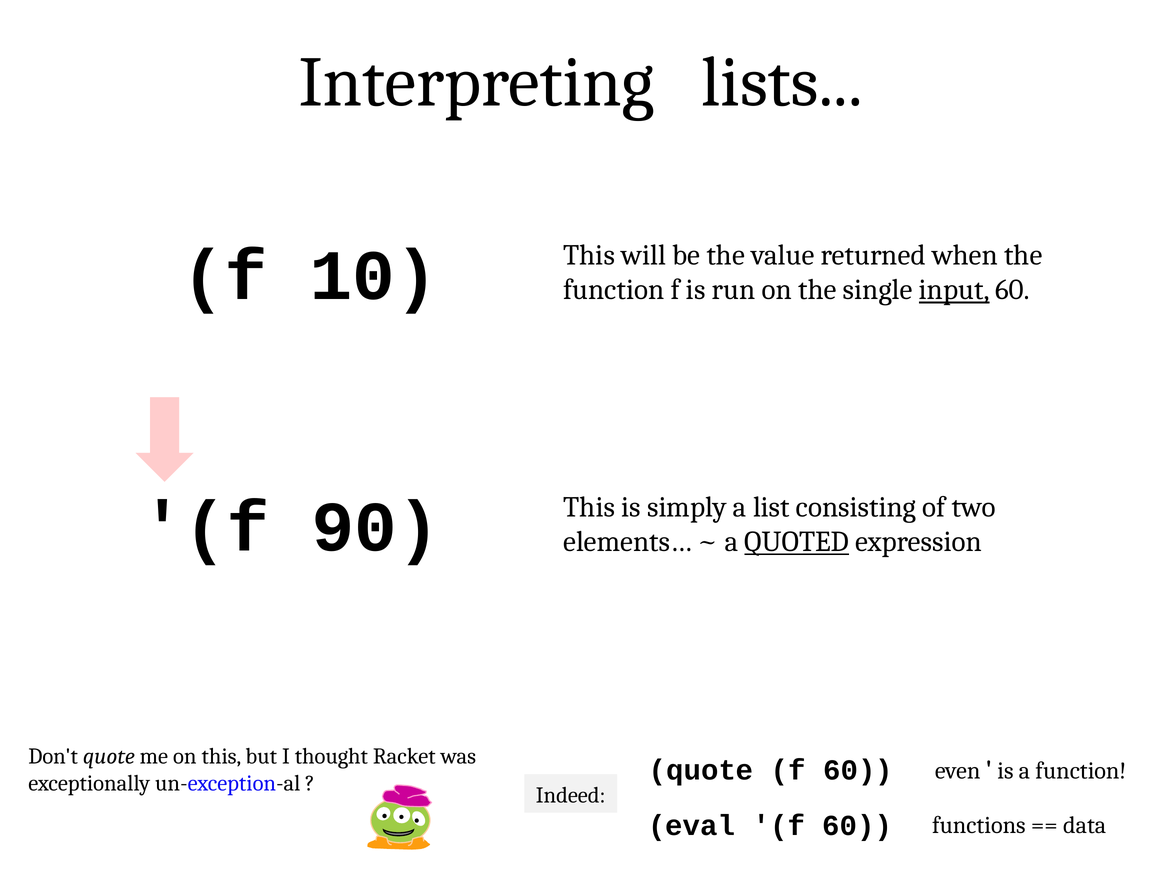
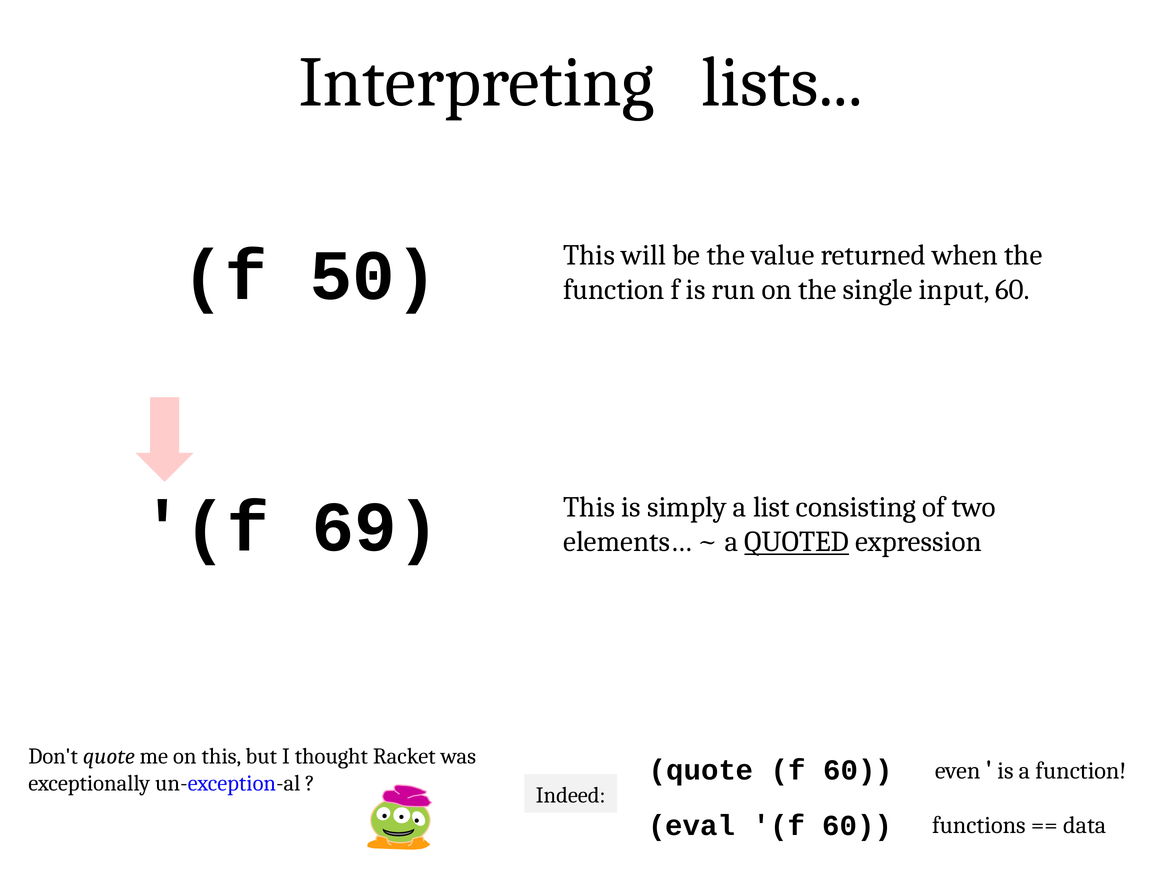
10: 10 -> 50
input underline: present -> none
90: 90 -> 69
